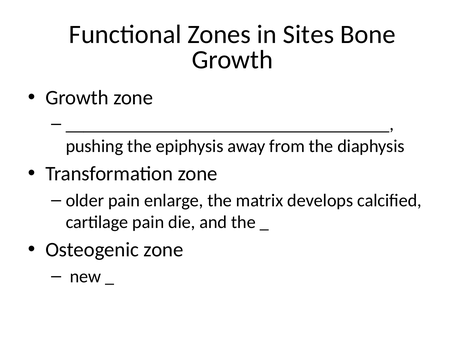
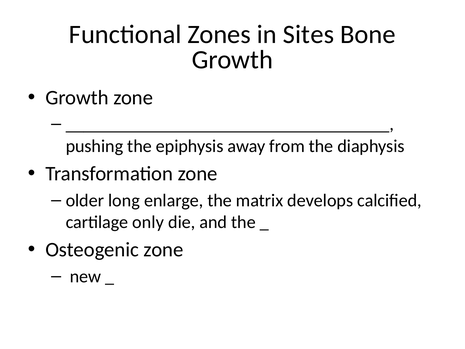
older pain: pain -> long
cartilage pain: pain -> only
